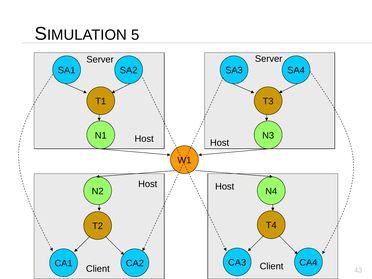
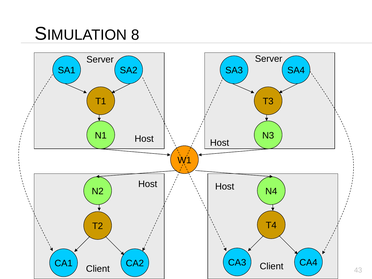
5: 5 -> 8
